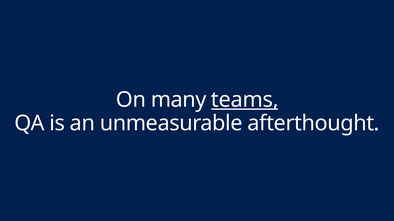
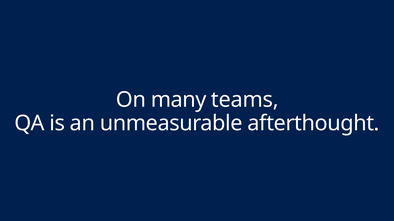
teams underline: present -> none
